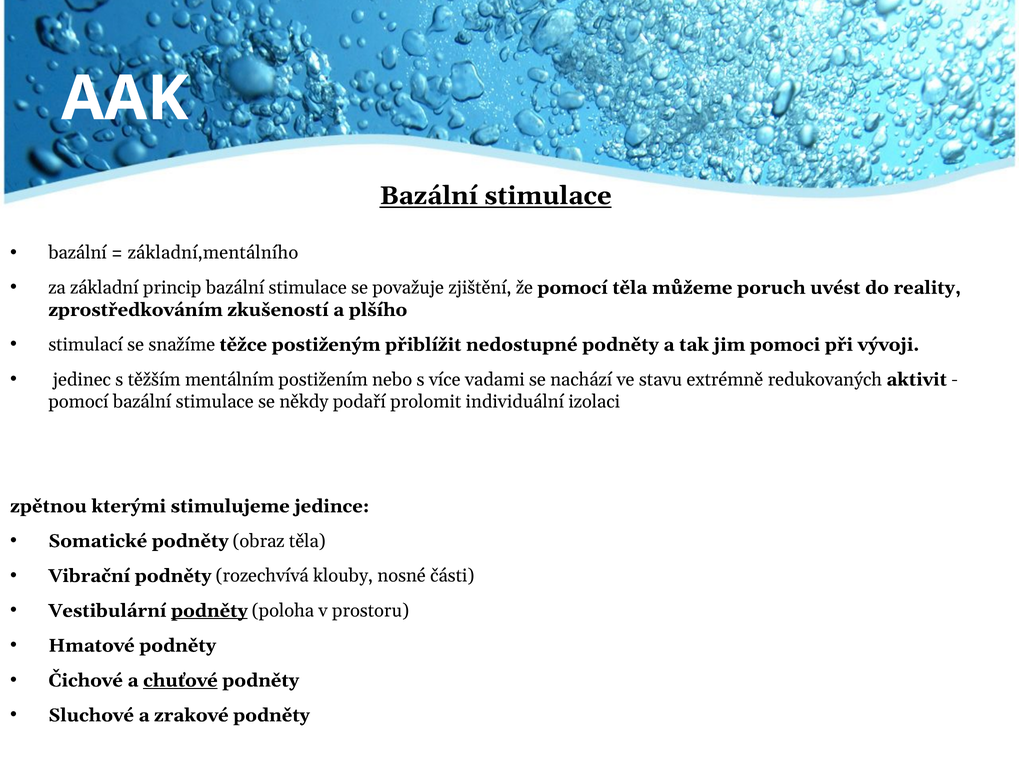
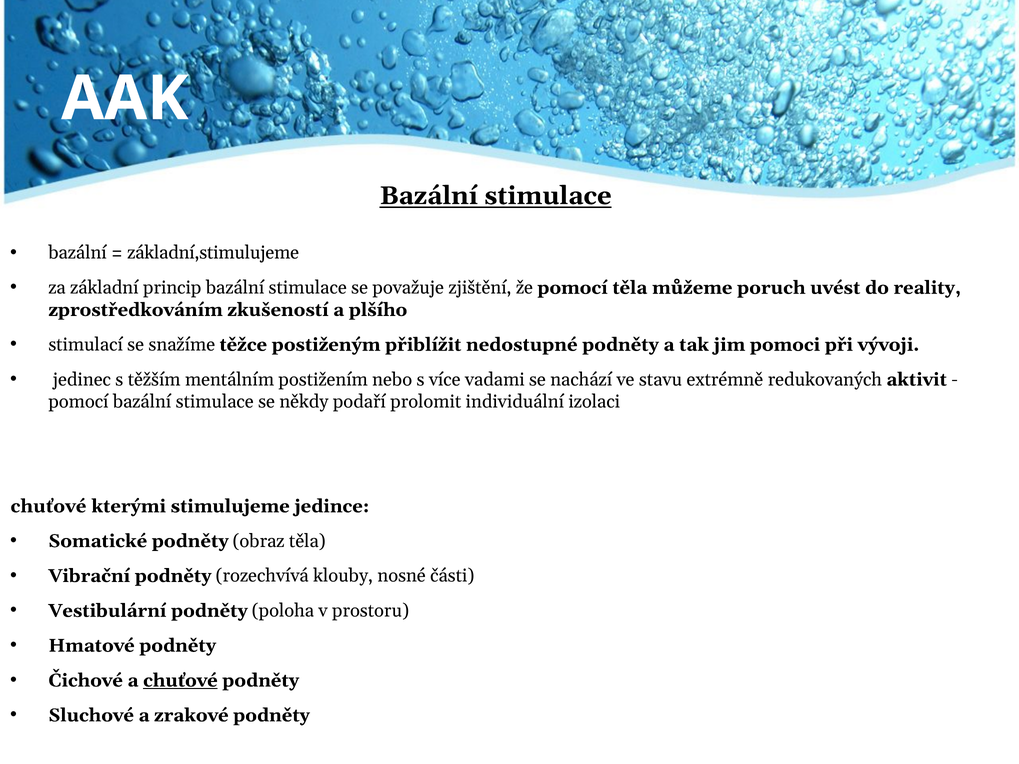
základní,mentálního: základní,mentálního -> základní,stimulujeme
zpětnou at (49, 506): zpětnou -> chuťové
podněty at (209, 611) underline: present -> none
